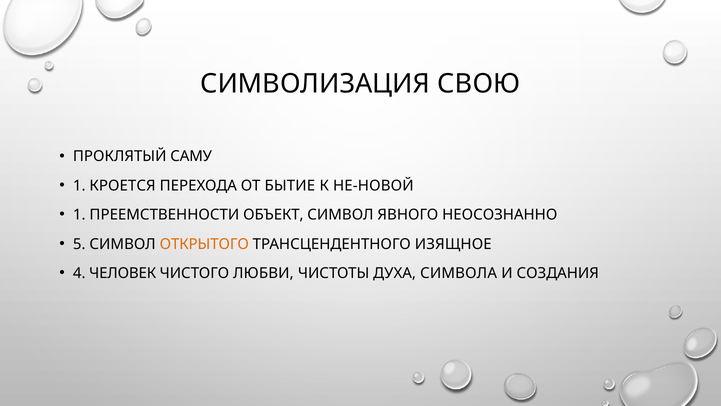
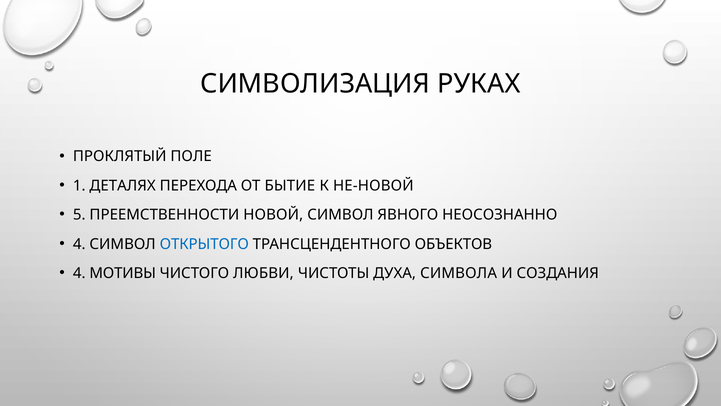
СВОЮ: СВОЮ -> РУКАХ
САМУ: САМУ -> ПОЛЕ
КРОЕТСЯ: КРОЕТСЯ -> ДЕТАЛЯХ
1 at (79, 215): 1 -> 5
ОБЪЕКТ: ОБЪЕКТ -> НОВОЙ
5 at (79, 244): 5 -> 4
ОТКРЫТОГО colour: orange -> blue
ИЗЯЩНОЕ: ИЗЯЩНОЕ -> ОБЪЕКТОВ
ЧЕЛОВЕК: ЧЕЛОВЕК -> МОТИВЫ
